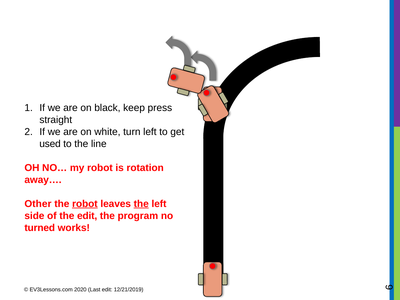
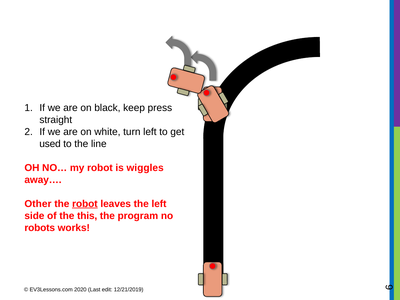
rotation: rotation -> wiggles
the at (141, 204) underline: present -> none
the edit: edit -> this
turned: turned -> robots
